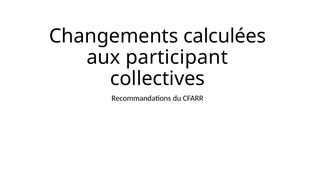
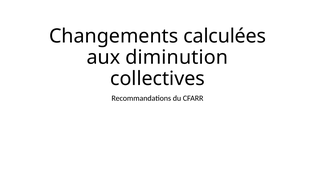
participant: participant -> diminution
